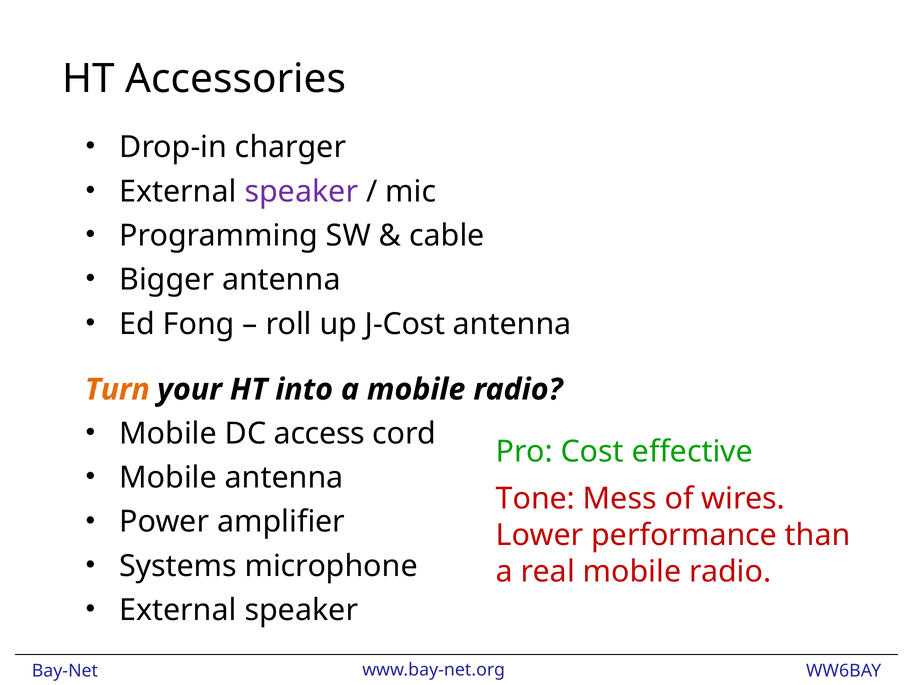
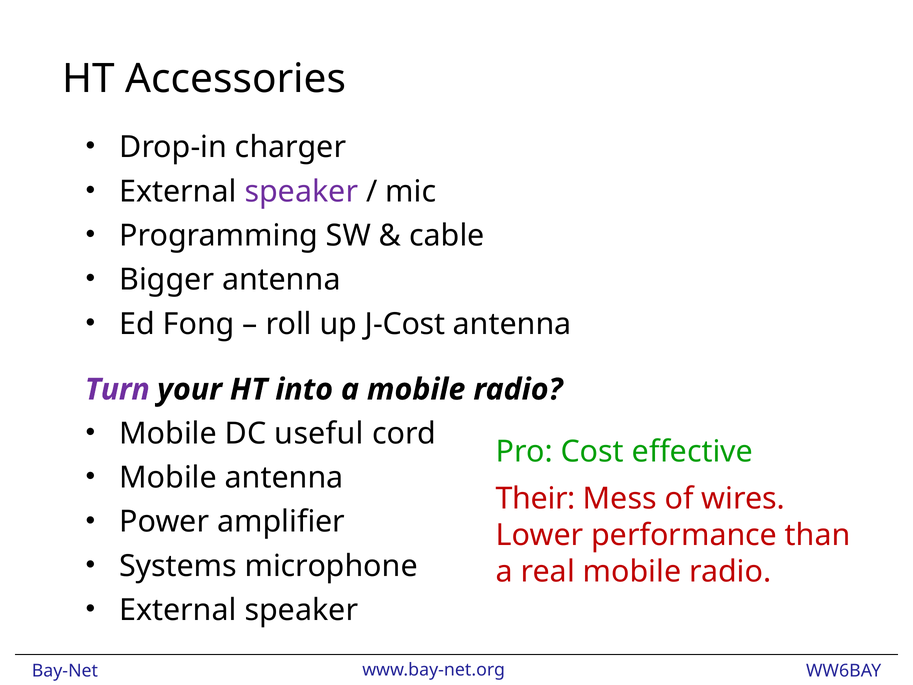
Turn colour: orange -> purple
access: access -> useful
Tone: Tone -> Their
